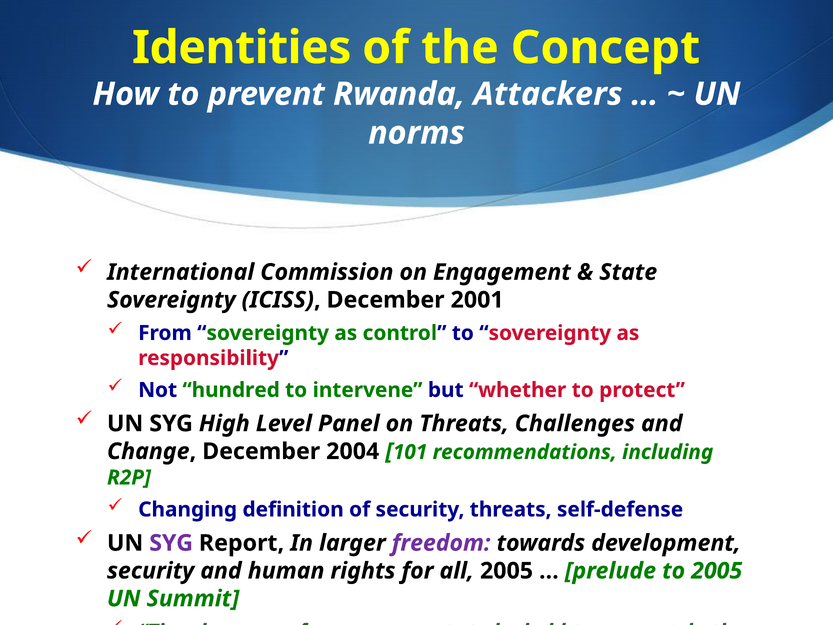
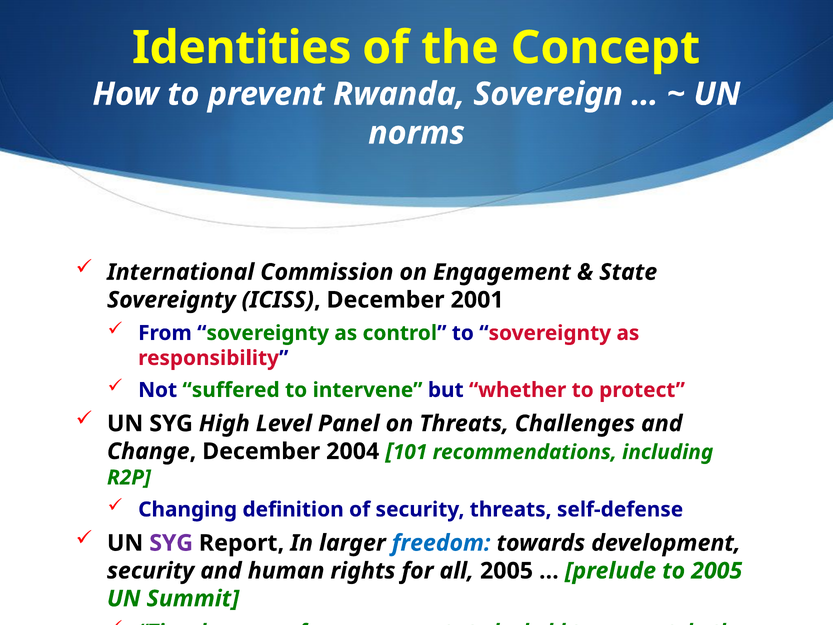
Attackers: Attackers -> Sovereign
hundred: hundred -> suffered
freedom colour: purple -> blue
